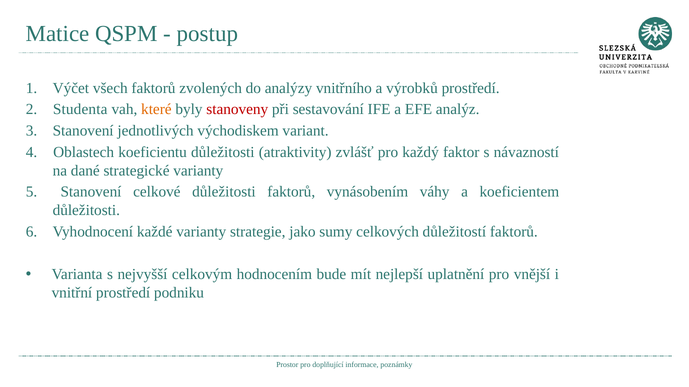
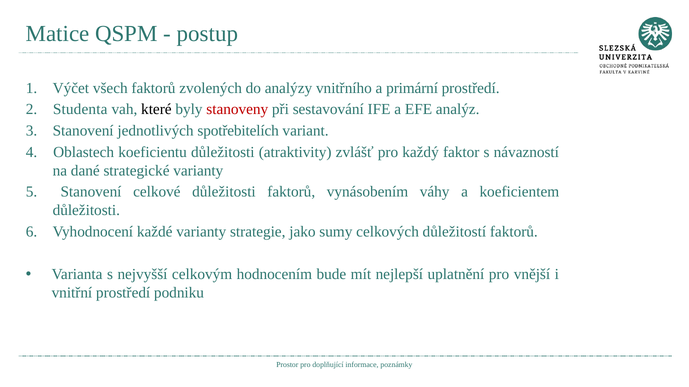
výrobků: výrobků -> primární
které colour: orange -> black
východiskem: východiskem -> spotřebitelích
